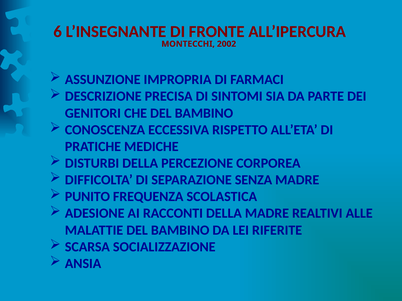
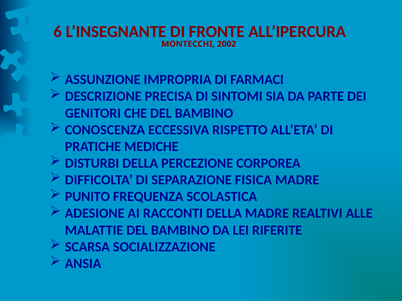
SENZA: SENZA -> FISICA
